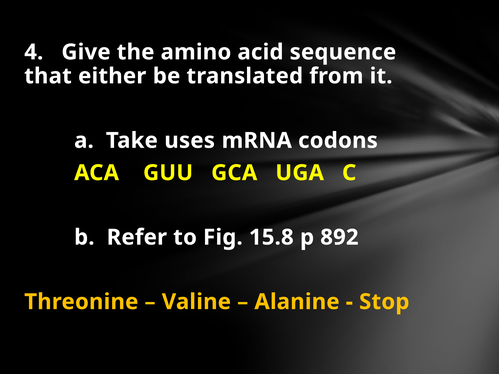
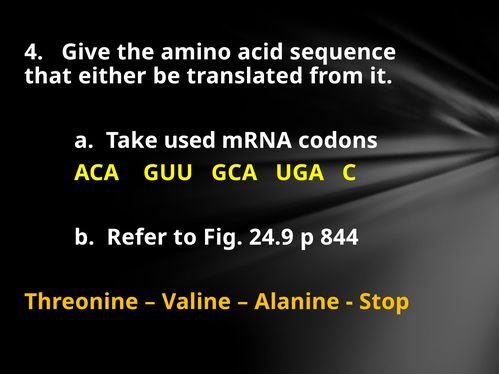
uses: uses -> used
15.8: 15.8 -> 24.9
892: 892 -> 844
